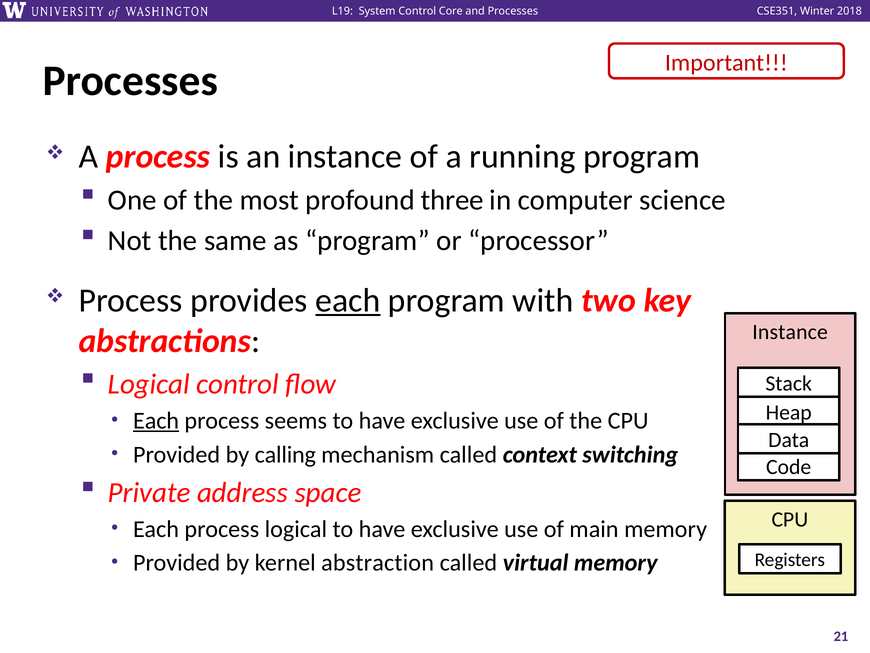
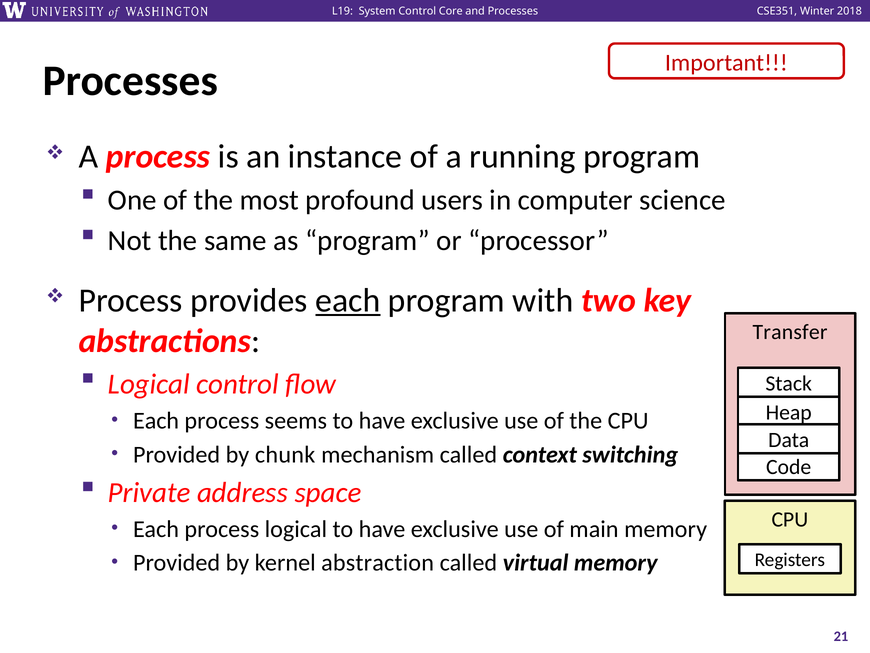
three: three -> users
Instance at (790, 332): Instance -> Transfer
Each at (156, 420) underline: present -> none
calling: calling -> chunk
